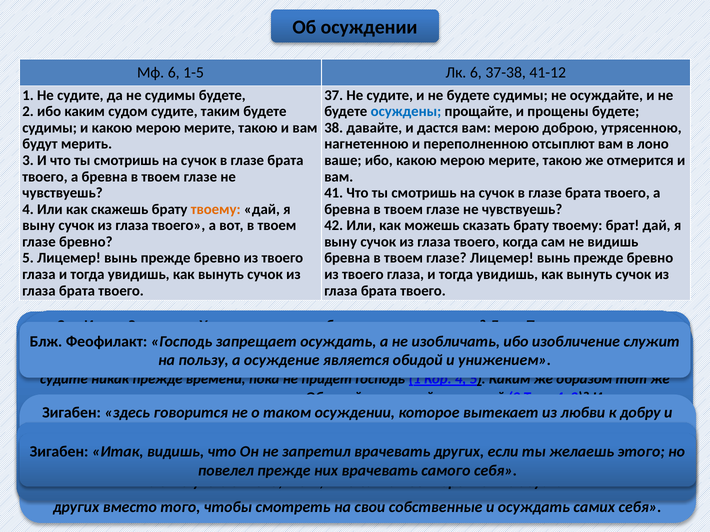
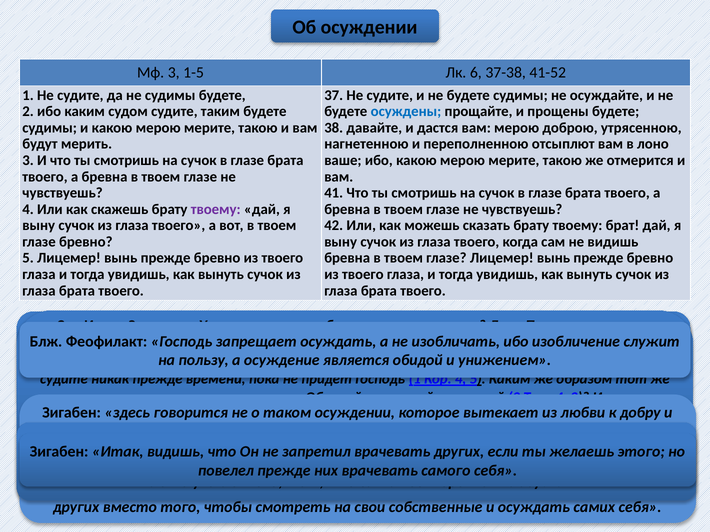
Мф 6: 6 -> 3
41-12: 41-12 -> 41-52
твоему at (216, 209) colour: orange -> purple
